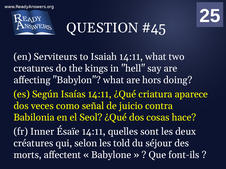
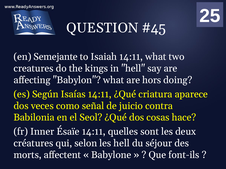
Serviteurs: Serviteurs -> Semejante
les told: told -> hell
